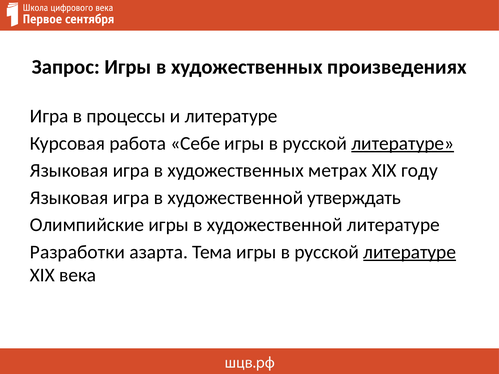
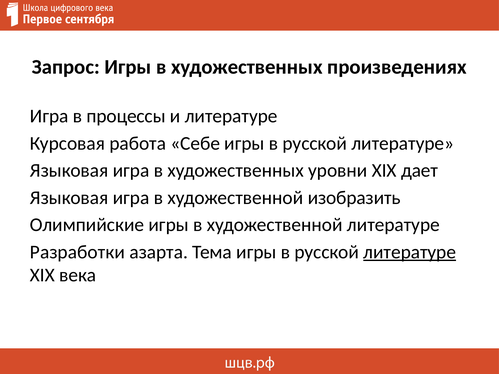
литературе at (403, 143) underline: present -> none
метрах: метрах -> уровни
году: году -> дает
утверждать: утверждать -> изобразить
